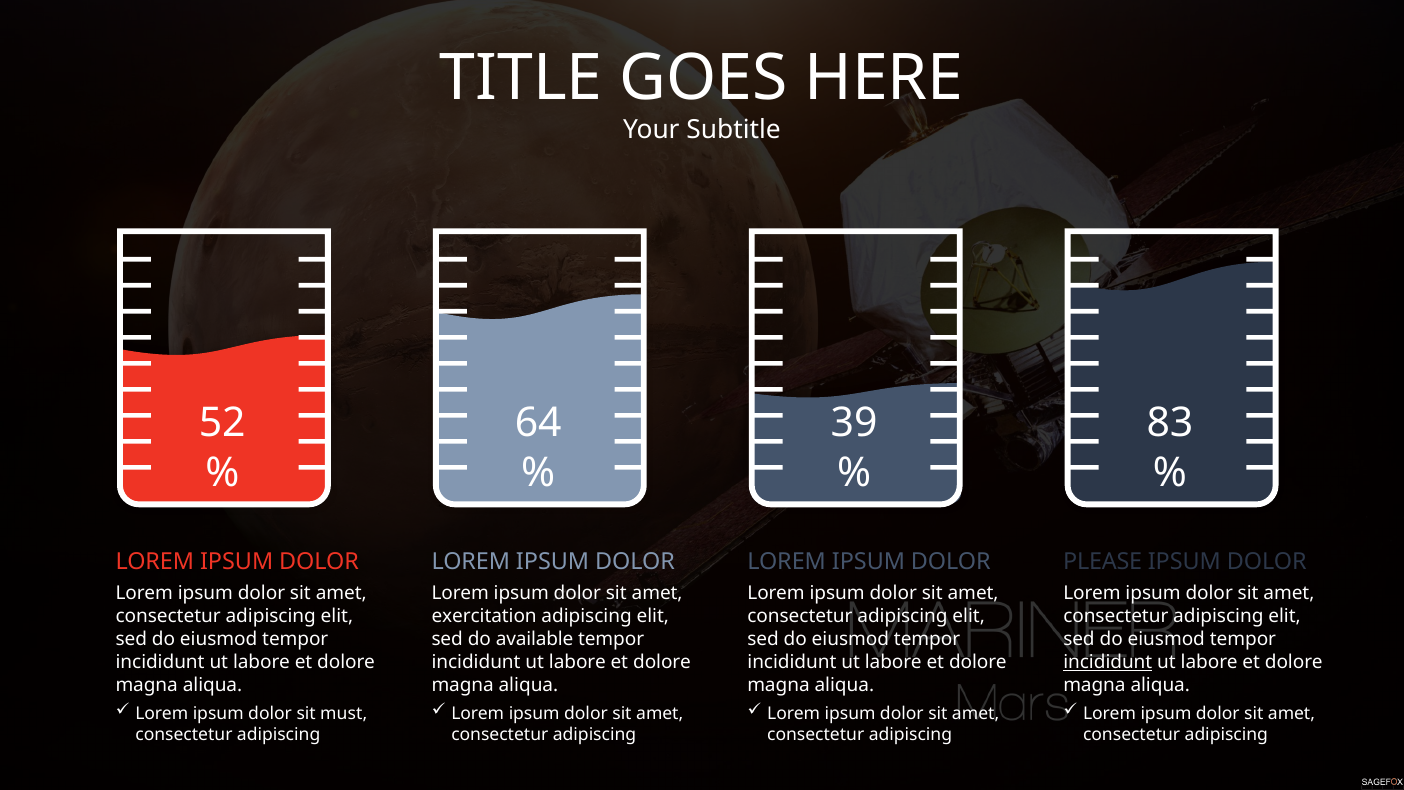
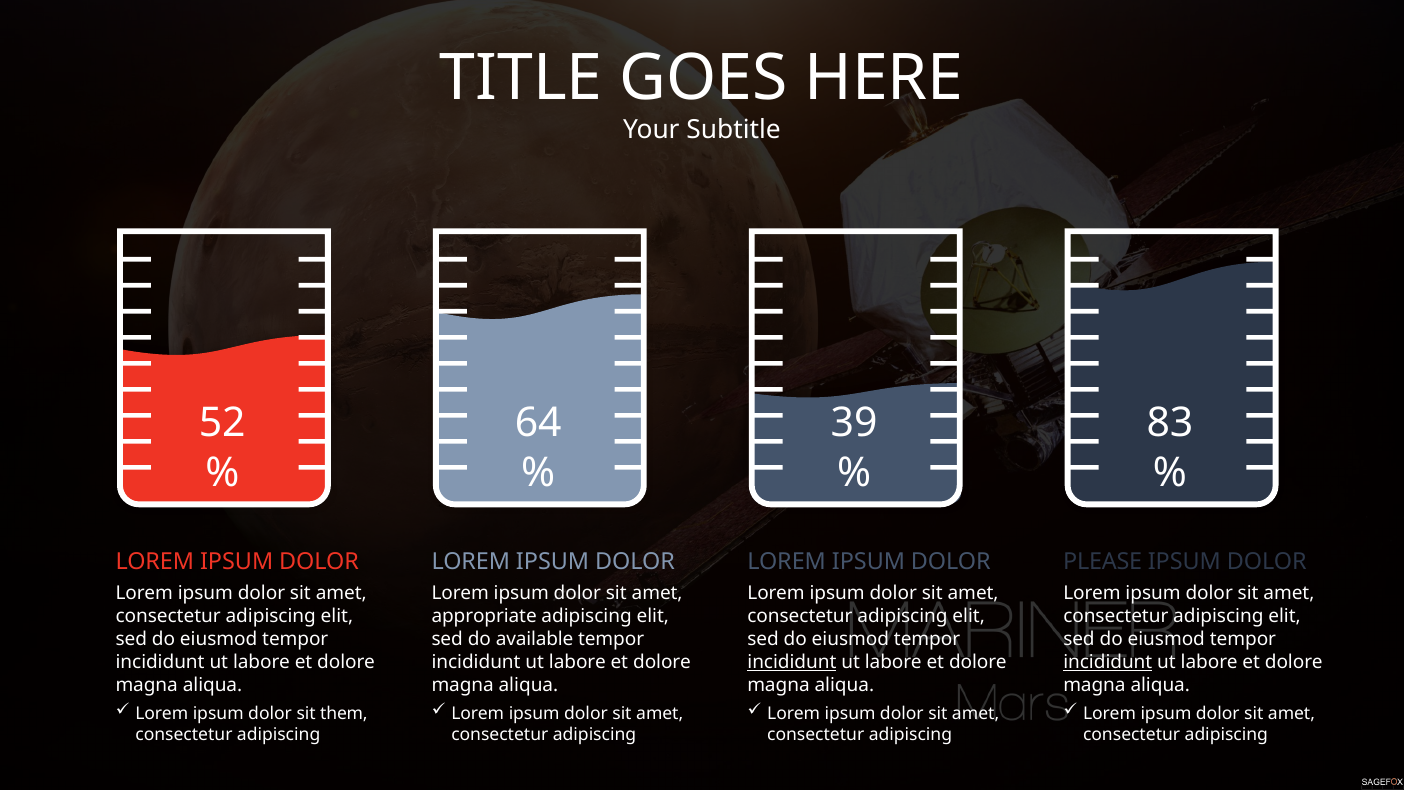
exercitation: exercitation -> appropriate
incididunt at (792, 662) underline: none -> present
must: must -> them
